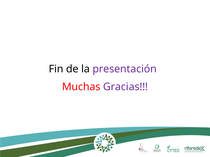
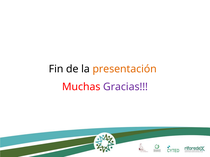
presentación colour: purple -> orange
